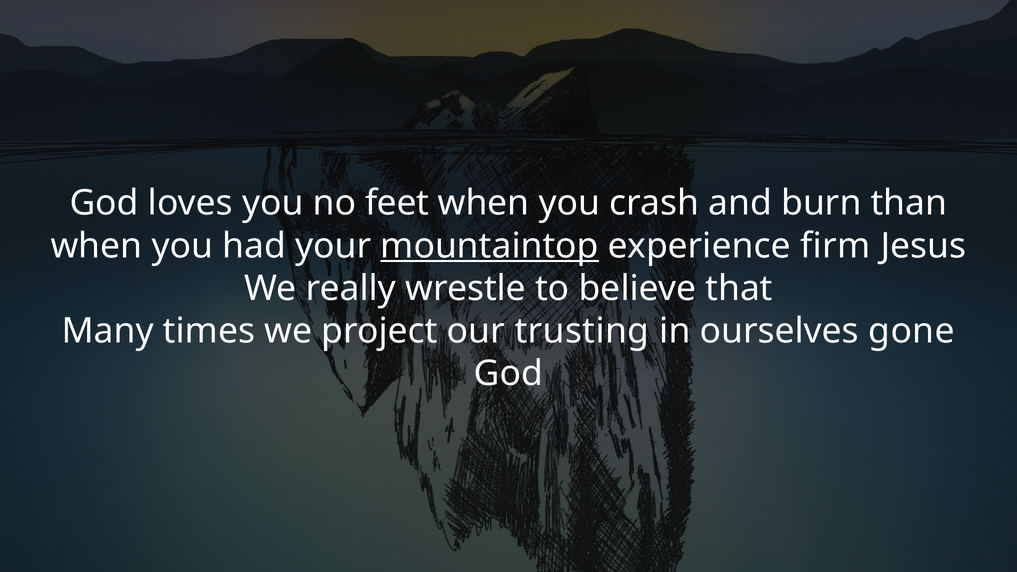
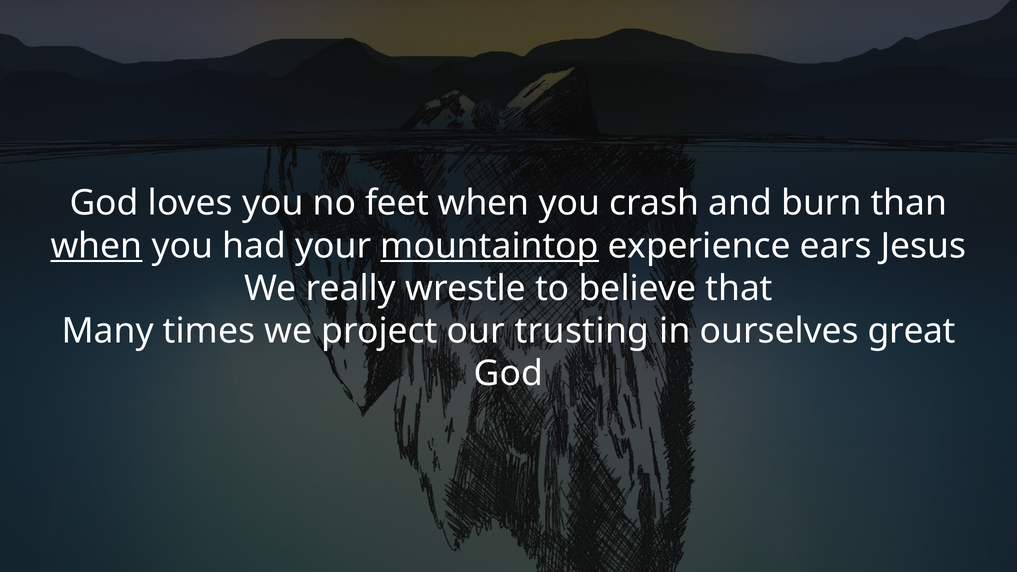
when at (96, 246) underline: none -> present
firm: firm -> ears
gone: gone -> great
